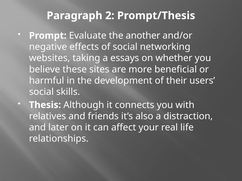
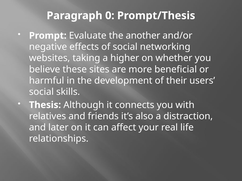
2: 2 -> 0
essays: essays -> higher
